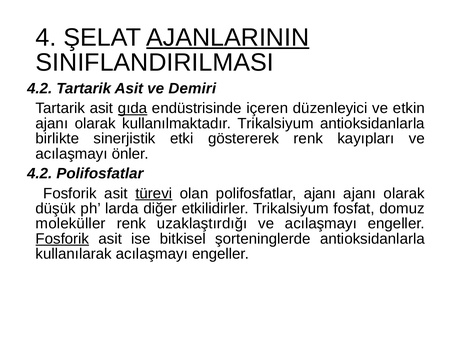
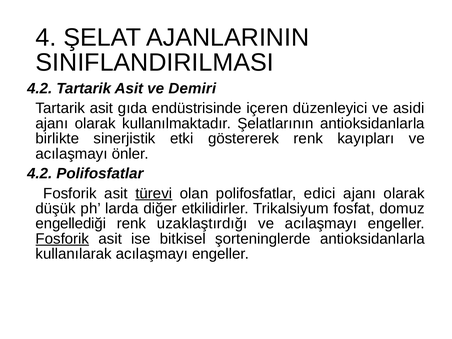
AJANLARININ underline: present -> none
gıda underline: present -> none
etkin: etkin -> asidi
kullanılmaktadır Trikalsiyum: Trikalsiyum -> Şelatlarının
polifosfatlar ajanı: ajanı -> edici
moleküller: moleküller -> engellediği
